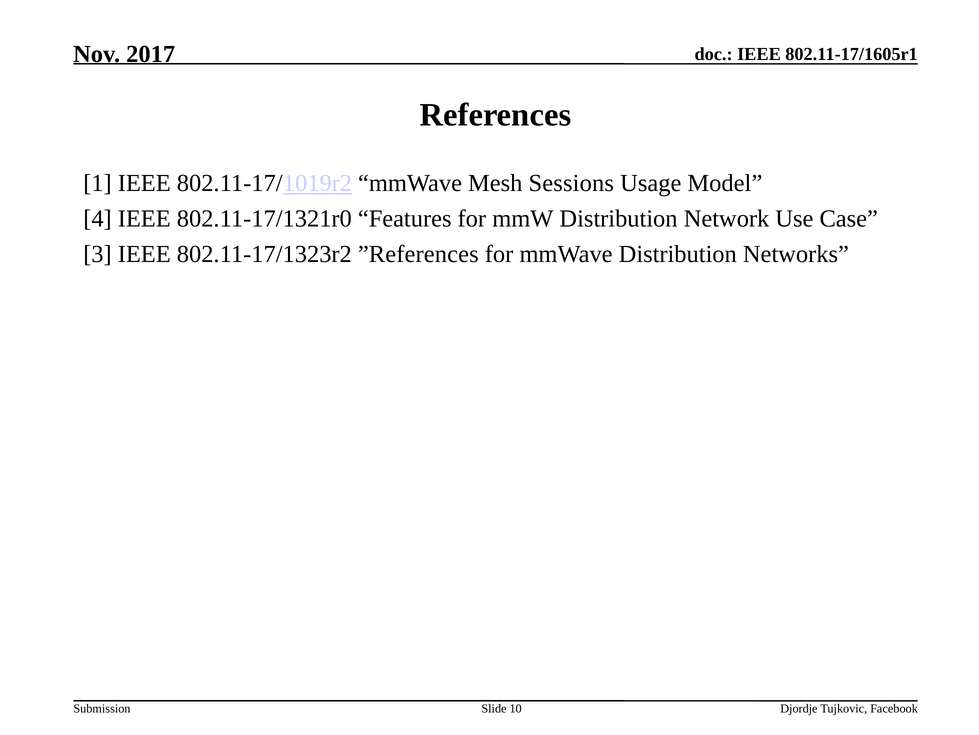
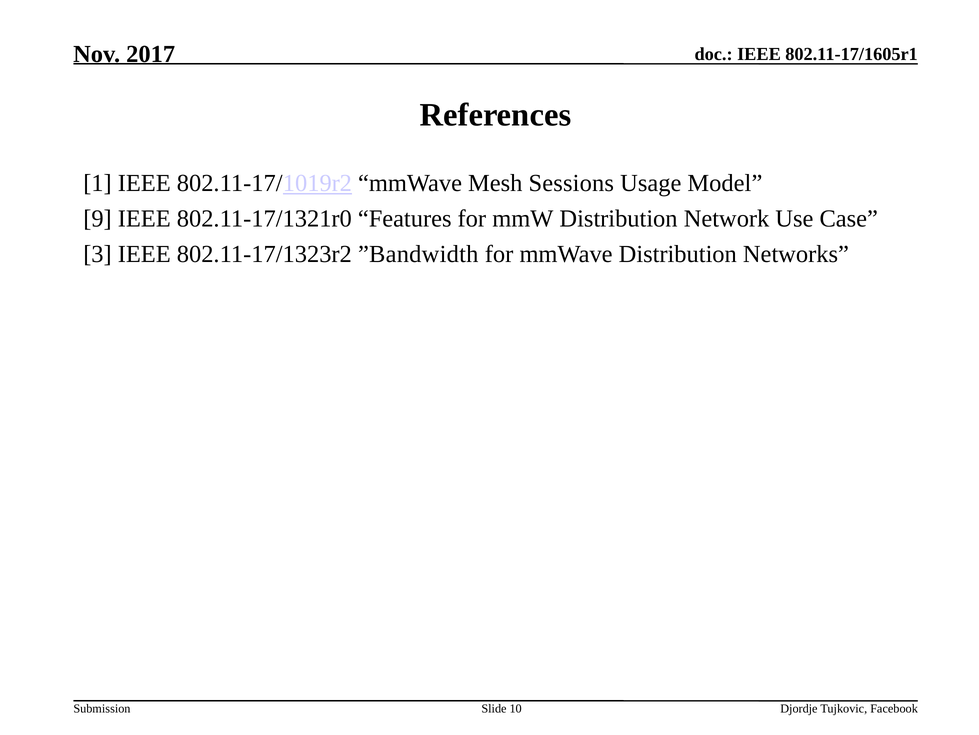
4: 4 -> 9
”References: ”References -> ”Bandwidth
